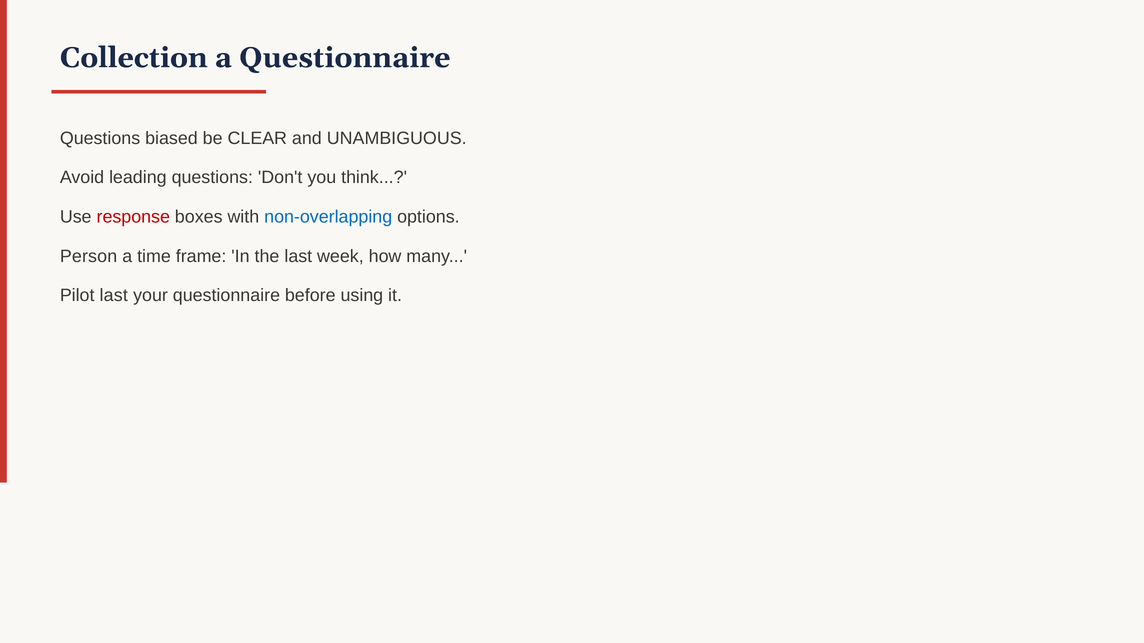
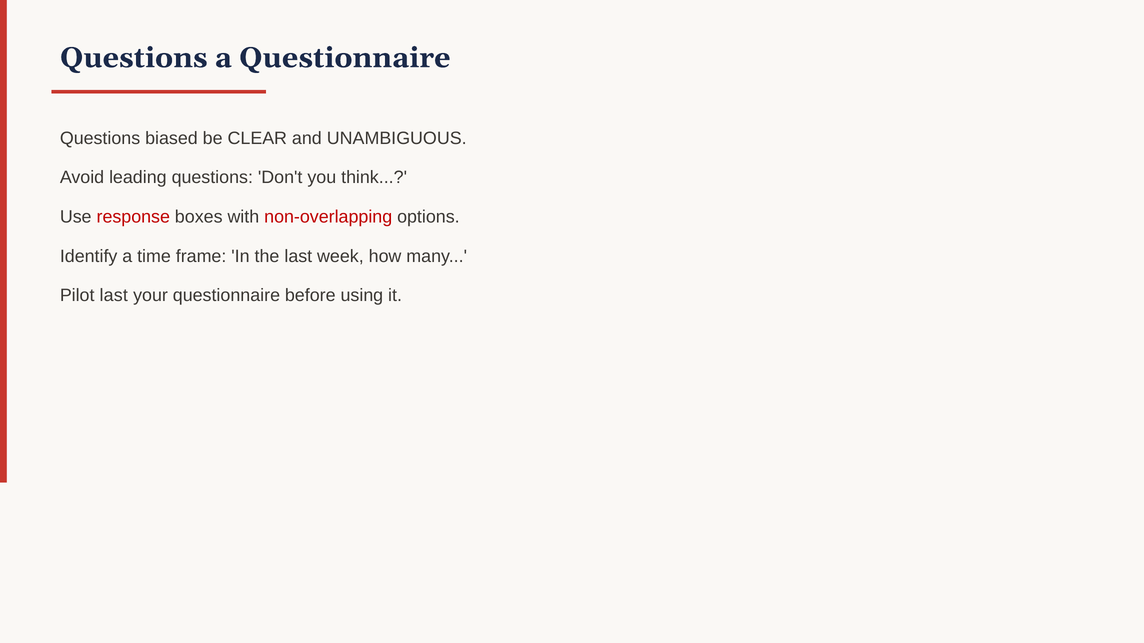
Collection at (134, 58): Collection -> Questions
non-overlapping colour: blue -> red
Person: Person -> Identify
